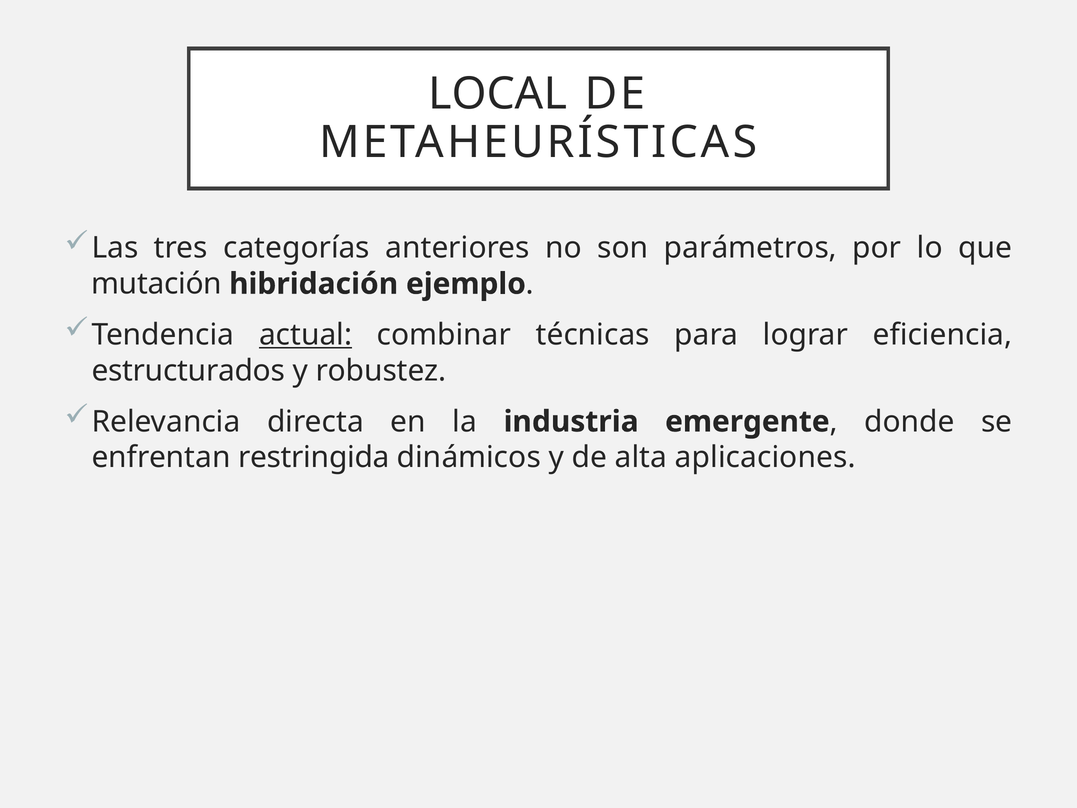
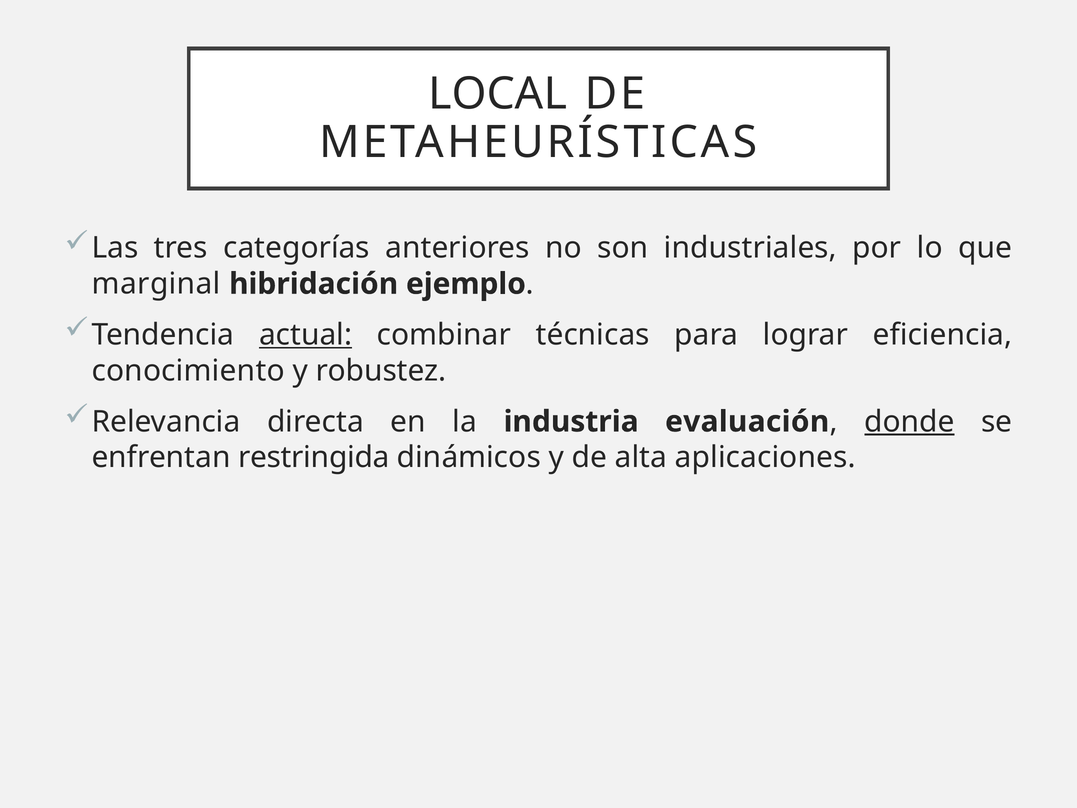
parámetros: parámetros -> industriales
mutación: mutación -> marginal
estructurados: estructurados -> conocimiento
emergente: emergente -> evaluación
donde underline: none -> present
